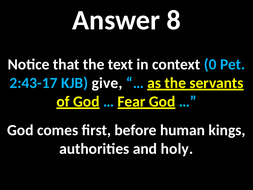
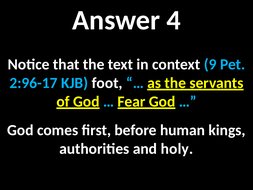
8: 8 -> 4
0: 0 -> 9
2:43-17: 2:43-17 -> 2:96-17
give: give -> foot
